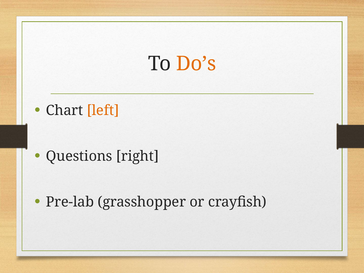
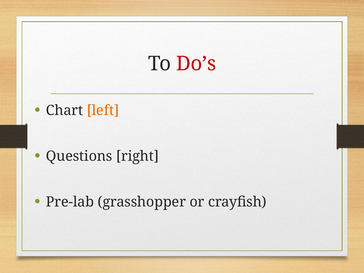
Do’s colour: orange -> red
